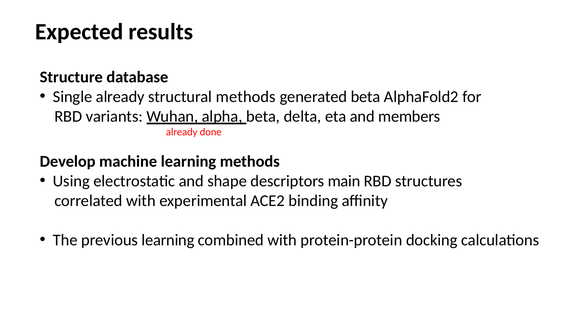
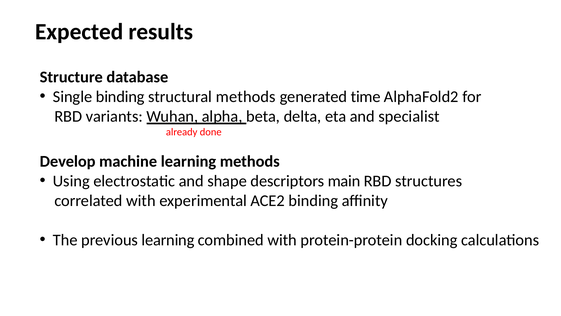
Single already: already -> binding
generated beta: beta -> time
members: members -> specialist
